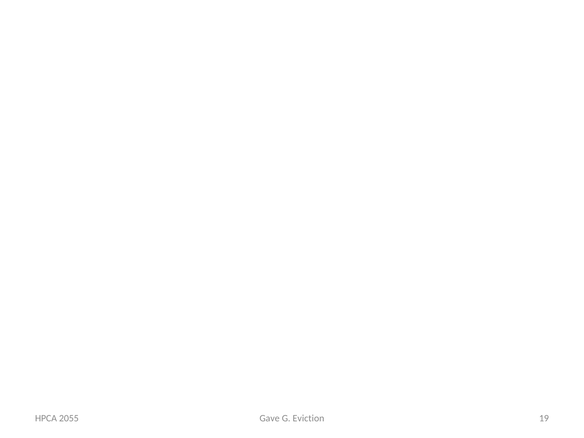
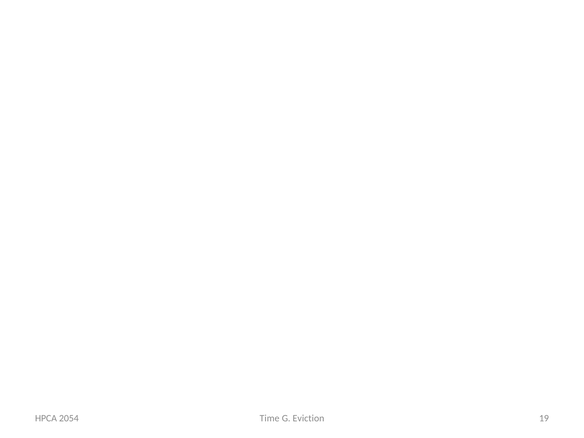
Gave: Gave -> Time
2055: 2055 -> 2054
